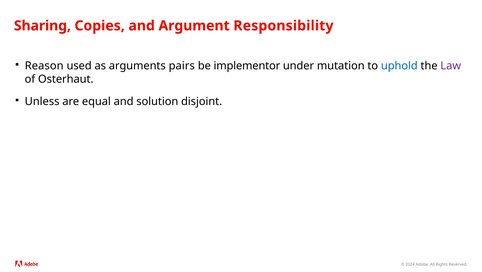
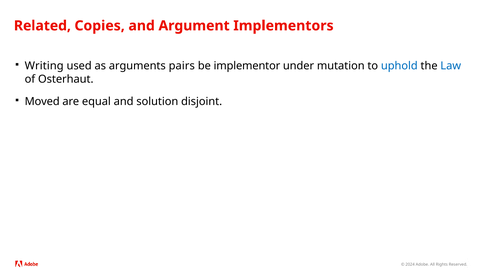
Sharing: Sharing -> Related
Responsibility: Responsibility -> Implementors
Reason: Reason -> Writing
Law colour: purple -> blue
Unless: Unless -> Moved
